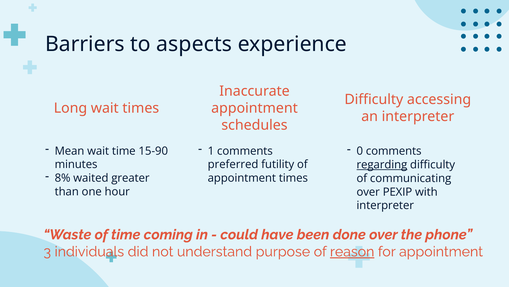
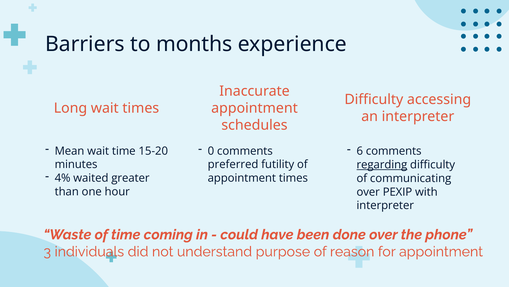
aspects: aspects -> months
15-90: 15-90 -> 15-20
1: 1 -> 0
0: 0 -> 6
8%: 8% -> 4%
reason underline: present -> none
